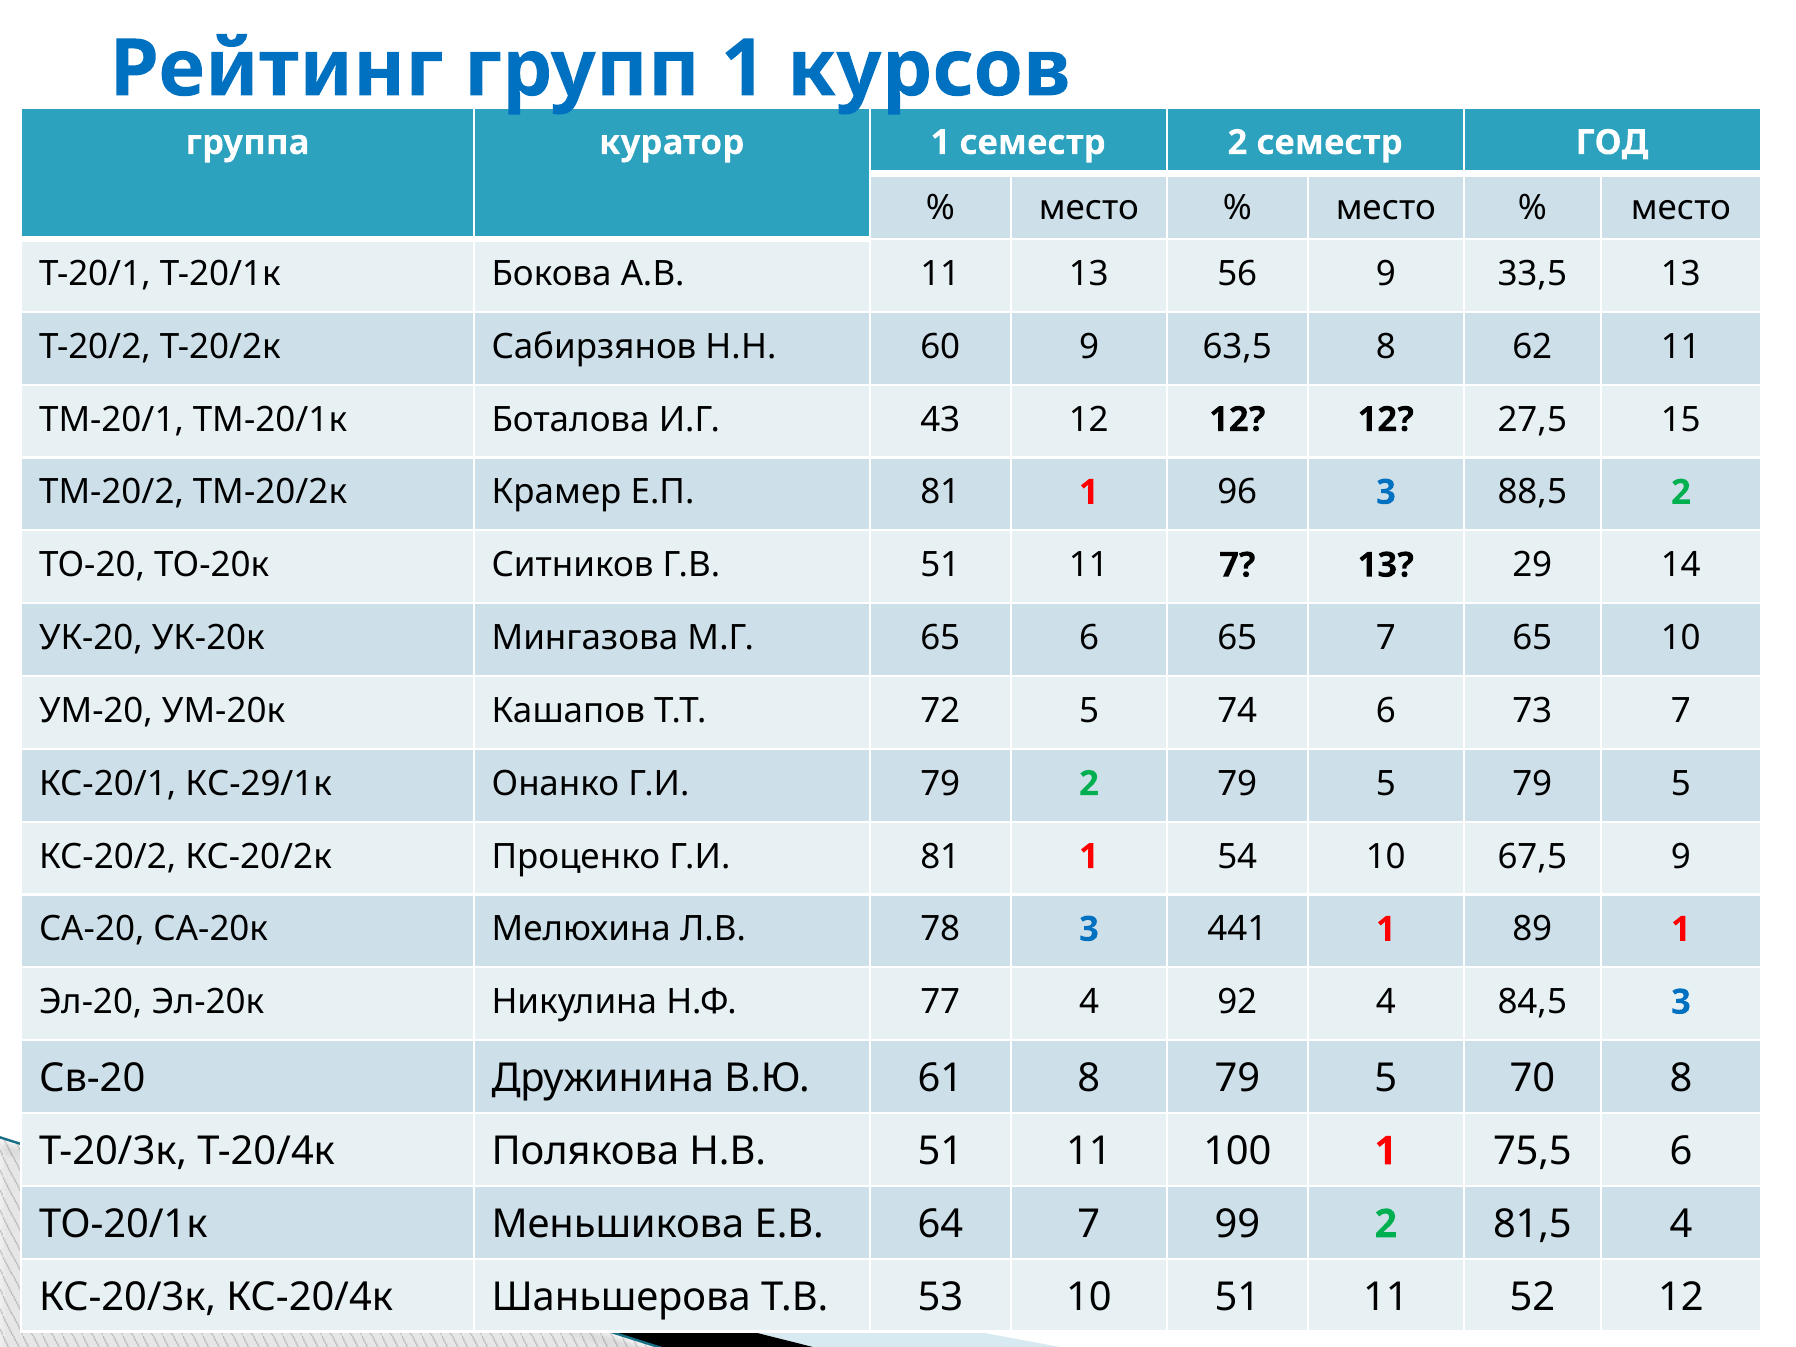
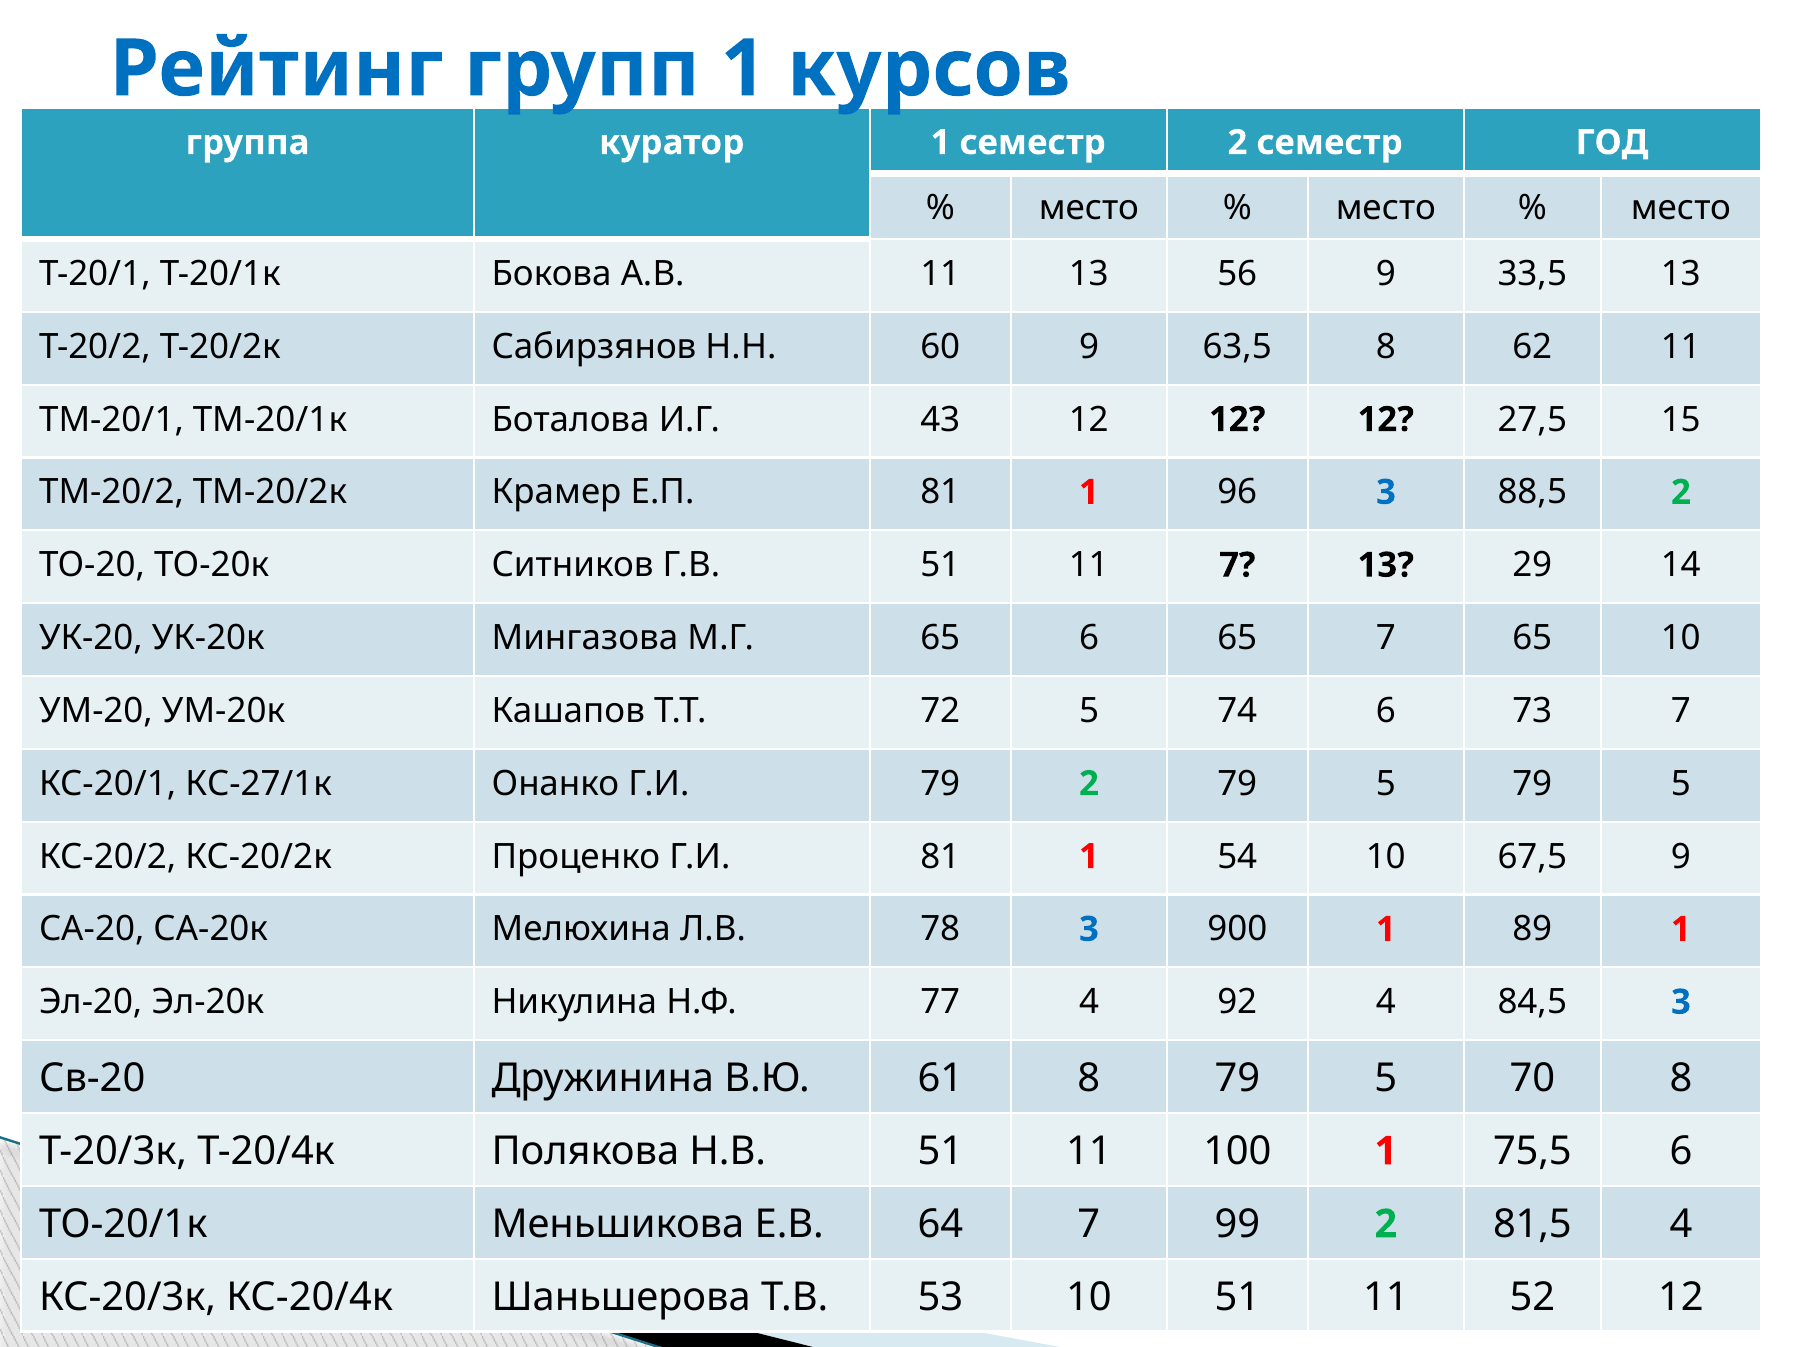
КС-29/1к: КС-29/1к -> КС-27/1к
441: 441 -> 900
